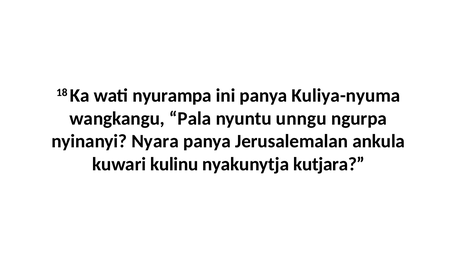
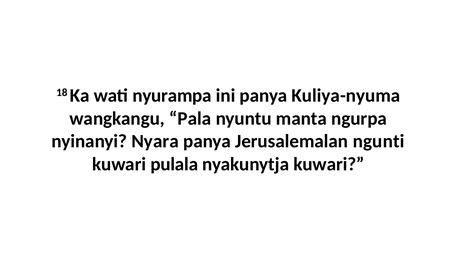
unngu: unngu -> manta
ankula: ankula -> ngunti
kulinu: kulinu -> pulala
nyakunytja kutjara: kutjara -> kuwari
